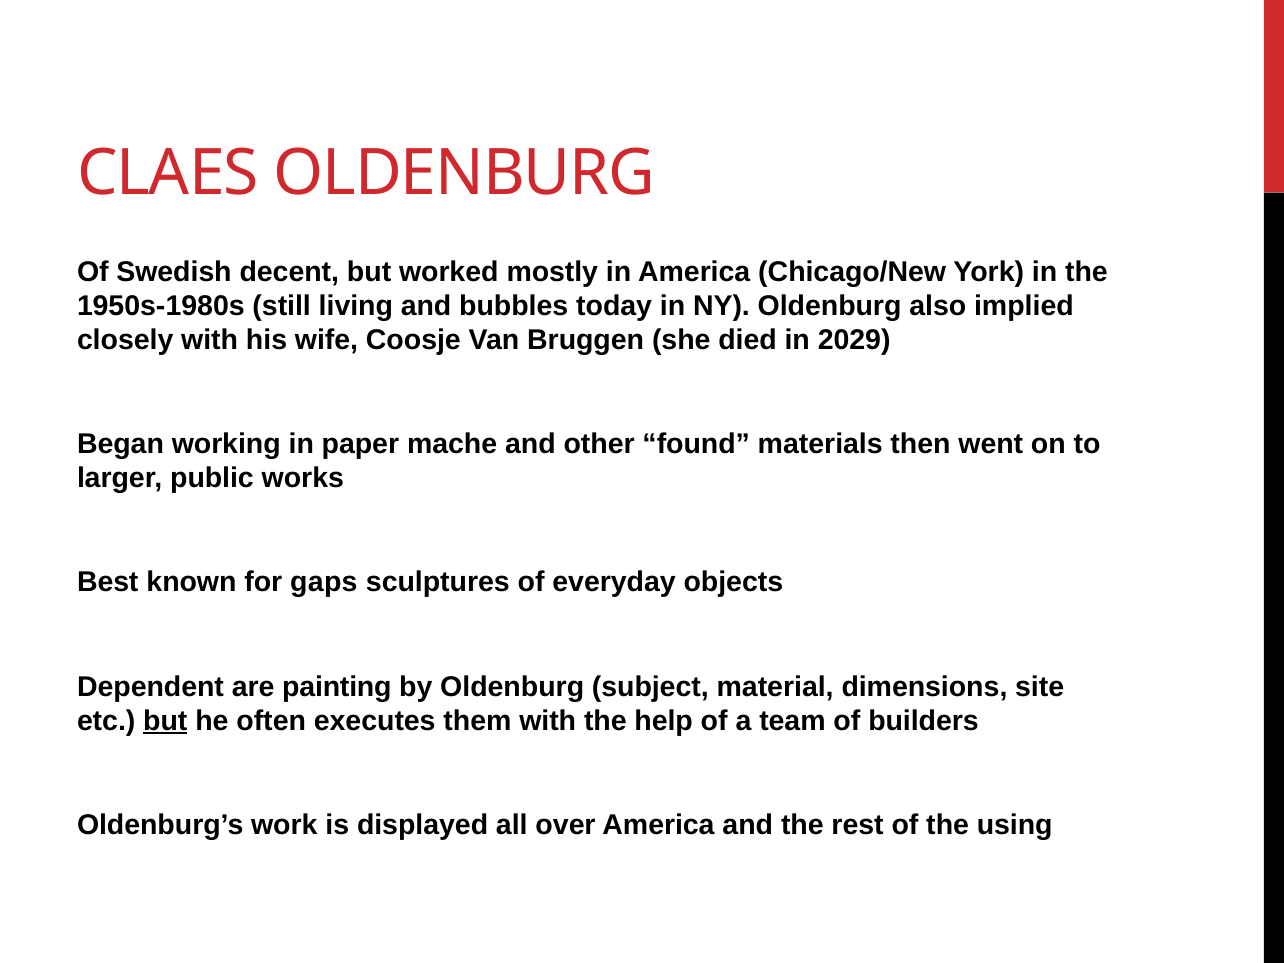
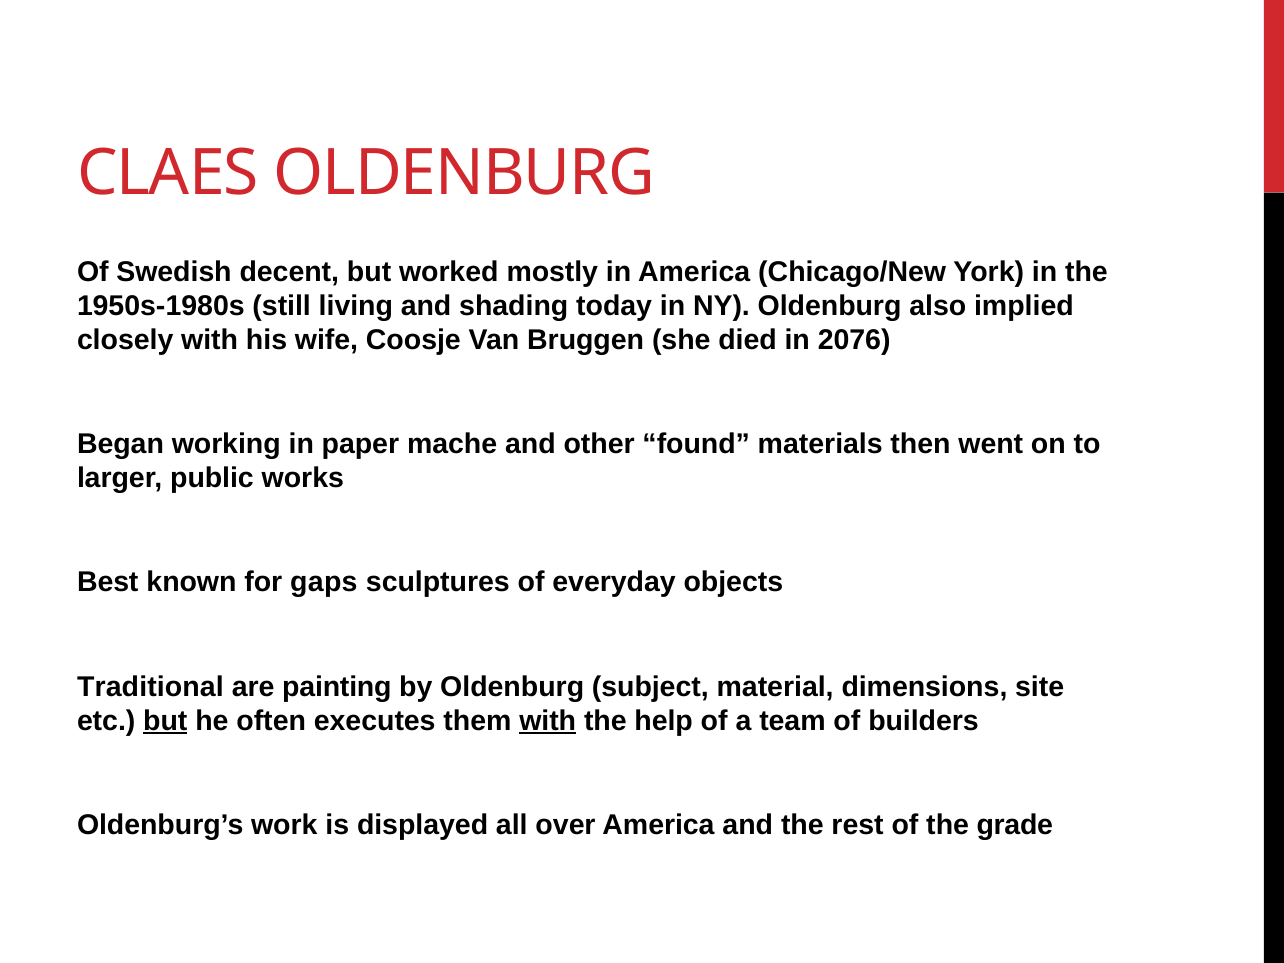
bubbles: bubbles -> shading
2029: 2029 -> 2076
Dependent: Dependent -> Traditional
with at (548, 721) underline: none -> present
using: using -> grade
